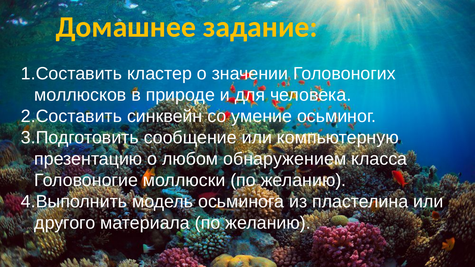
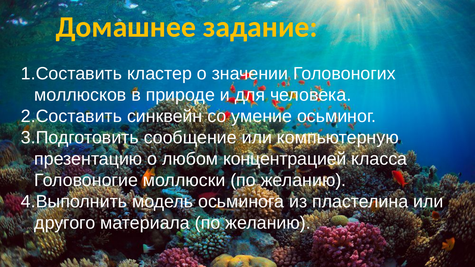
обнаружением: обнаружением -> концентрацией
